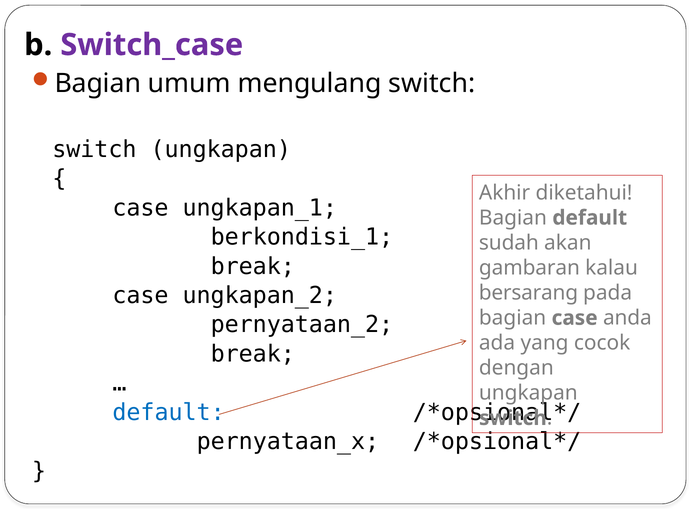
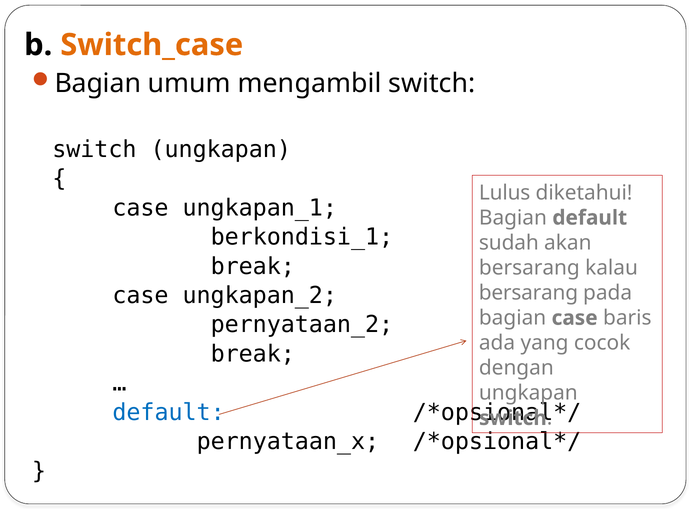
Switch_case colour: purple -> orange
mengulang: mengulang -> mengambil
Akhir: Akhir -> Lulus
gambaran at (529, 268): gambaran -> bersarang
anda: anda -> baris
